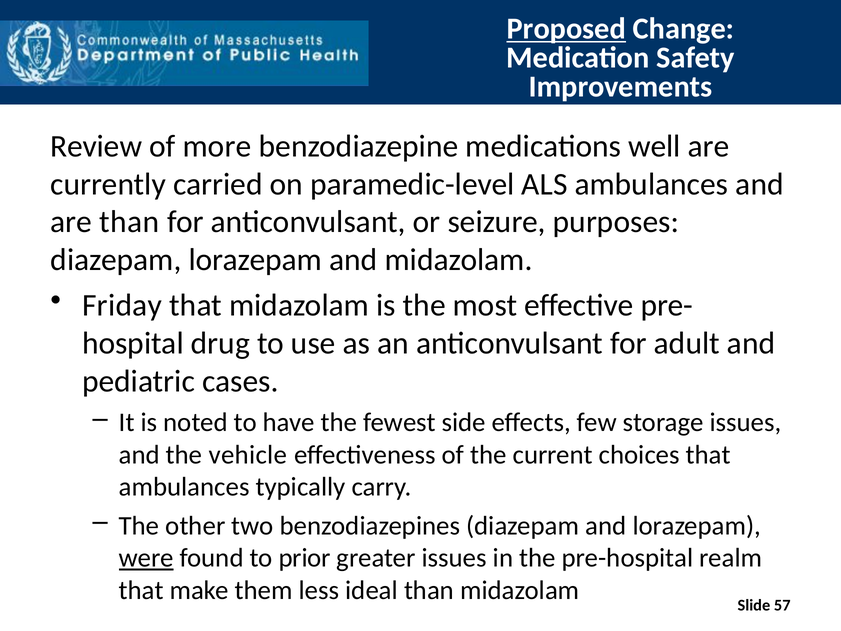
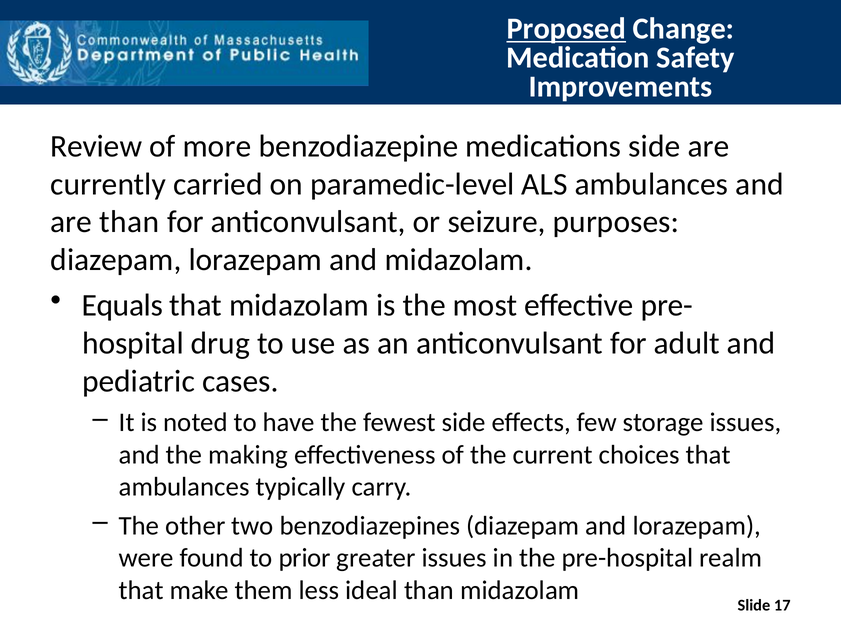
medications well: well -> side
Friday: Friday -> Equals
vehicle: vehicle -> making
were underline: present -> none
57: 57 -> 17
